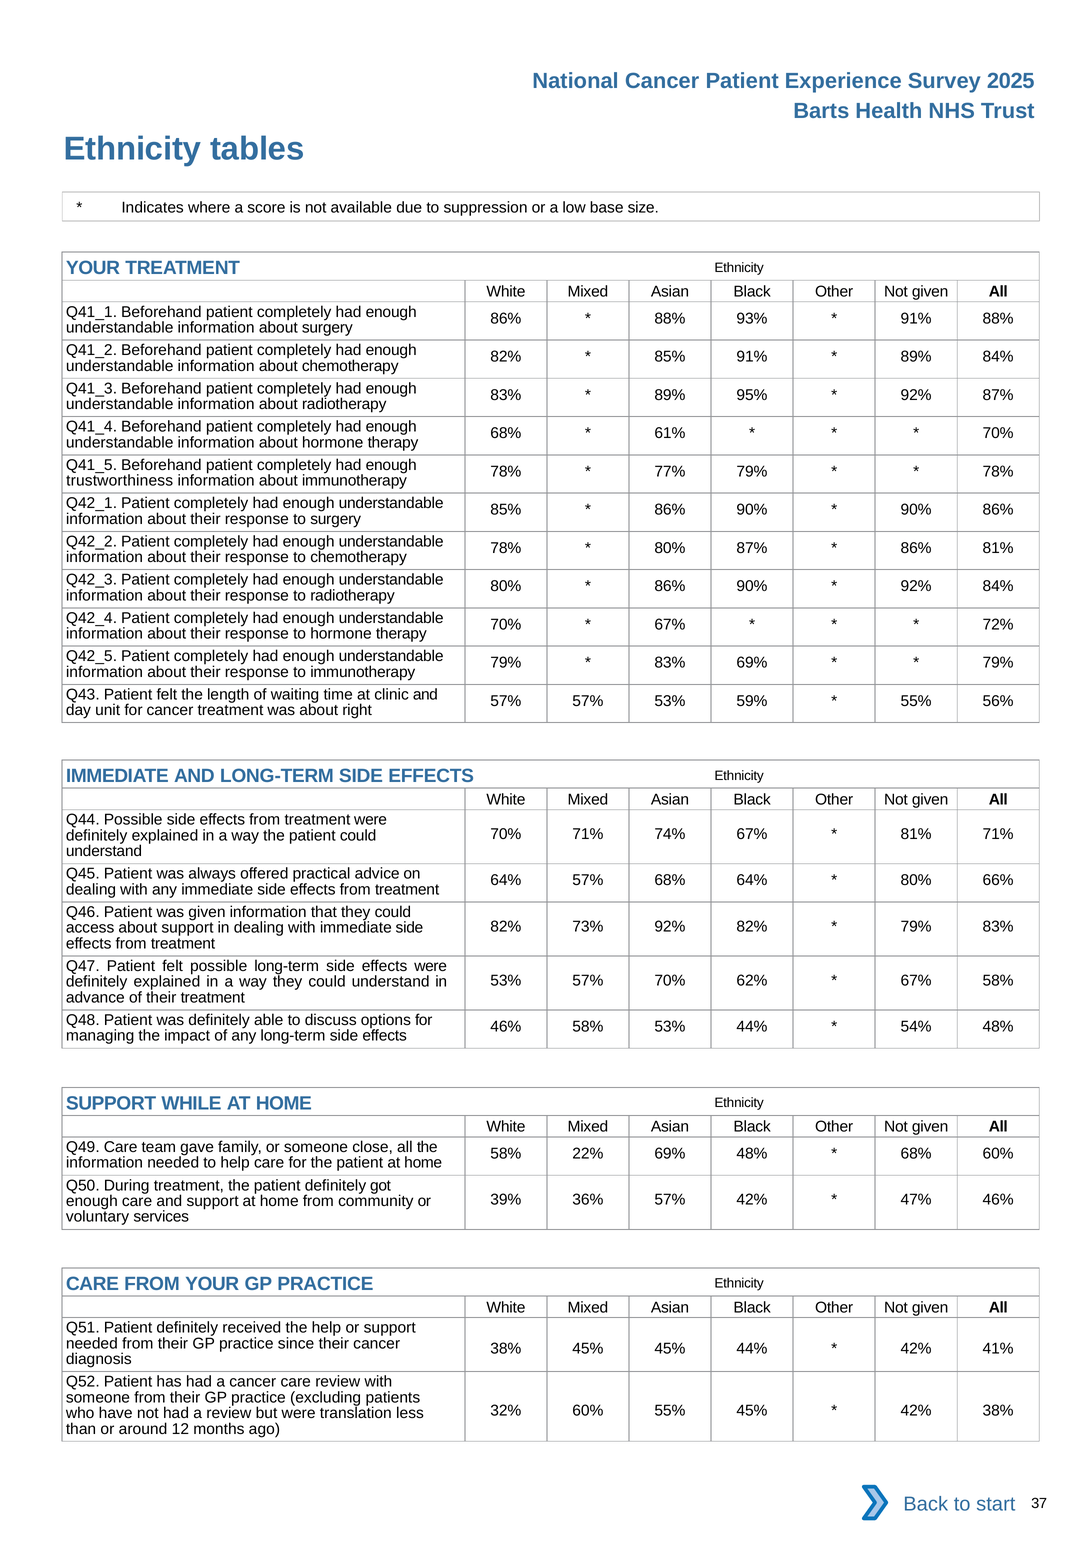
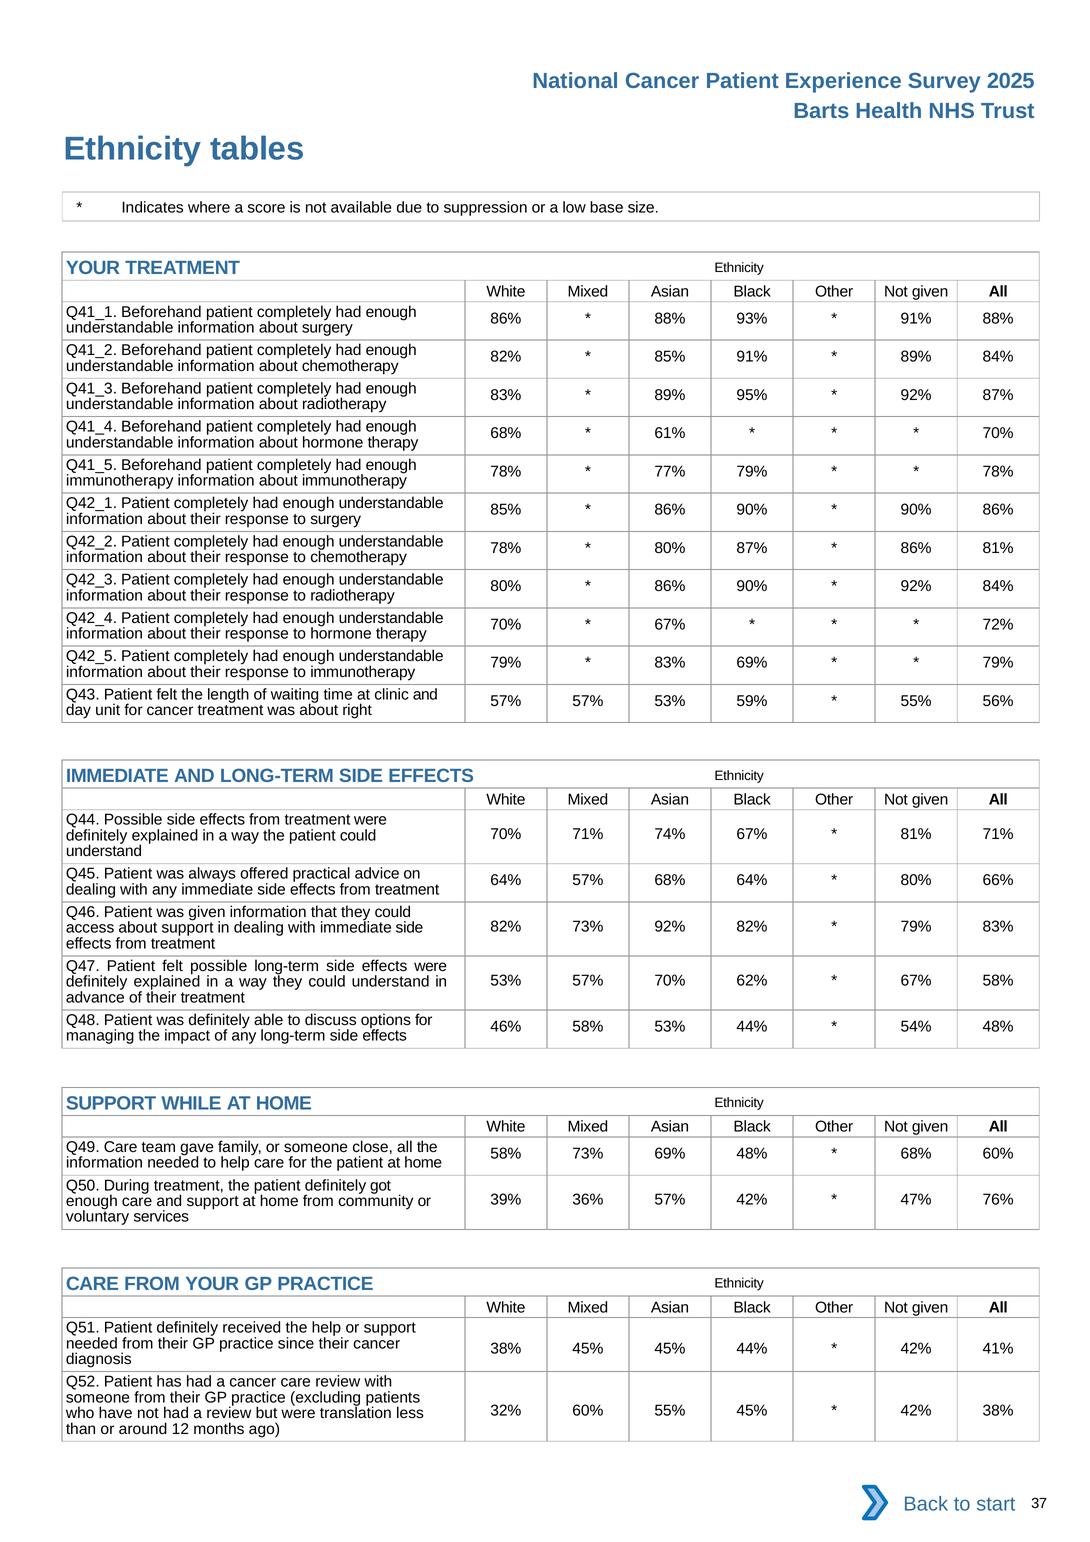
trustworthiness at (120, 481): trustworthiness -> immunotherapy
58% 22%: 22% -> 73%
47% 46%: 46% -> 76%
